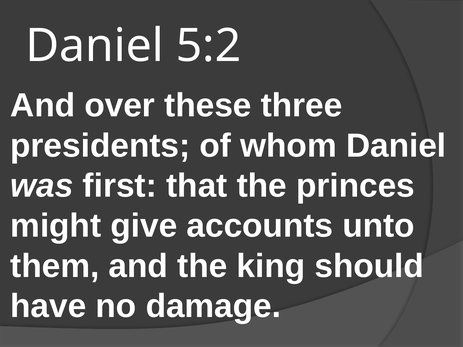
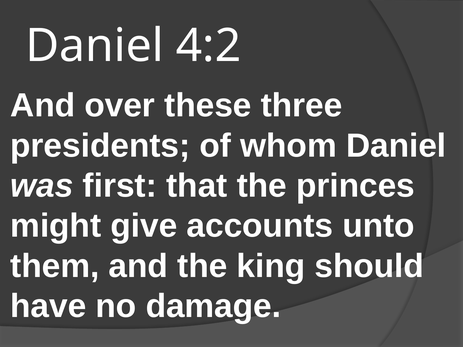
5:2: 5:2 -> 4:2
